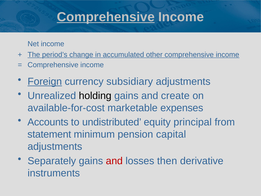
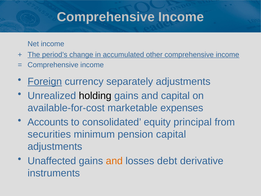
Comprehensive at (106, 17) underline: present -> none
subsidiary: subsidiary -> separately
and create: create -> capital
undistributed: undistributed -> consolidated
statement: statement -> securities
Separately: Separately -> Unaffected
and at (114, 161) colour: red -> orange
then: then -> debt
